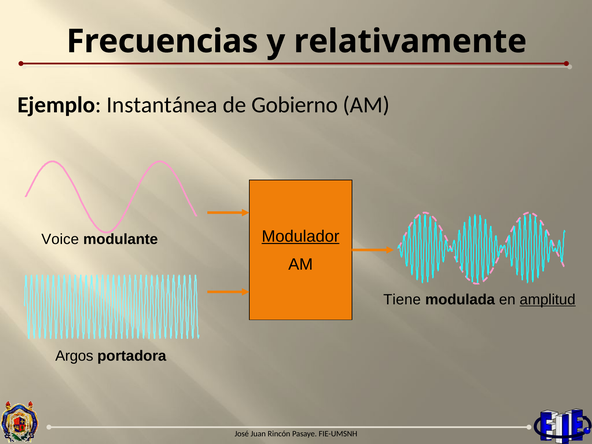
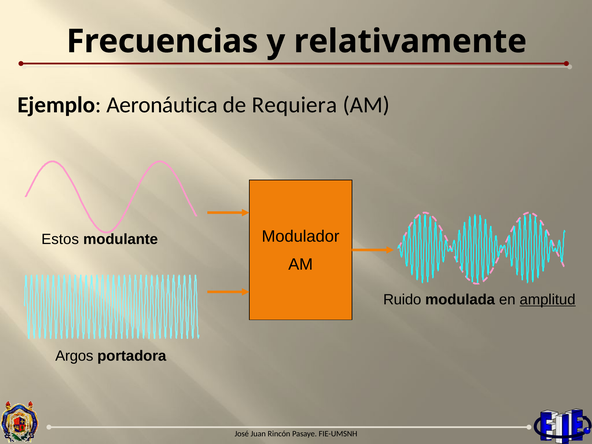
Instantánea: Instantánea -> Aeronáutica
Gobierno: Gobierno -> Requiera
Modulador underline: present -> none
Voice: Voice -> Estos
Tiene: Tiene -> Ruido
